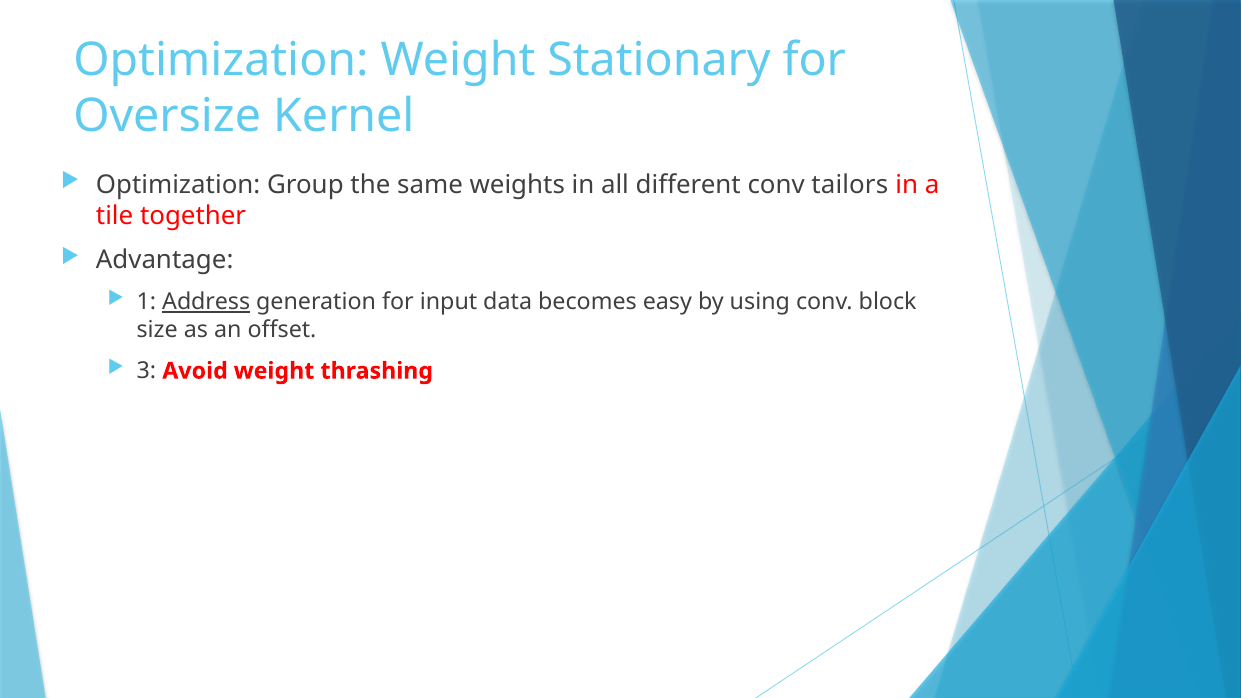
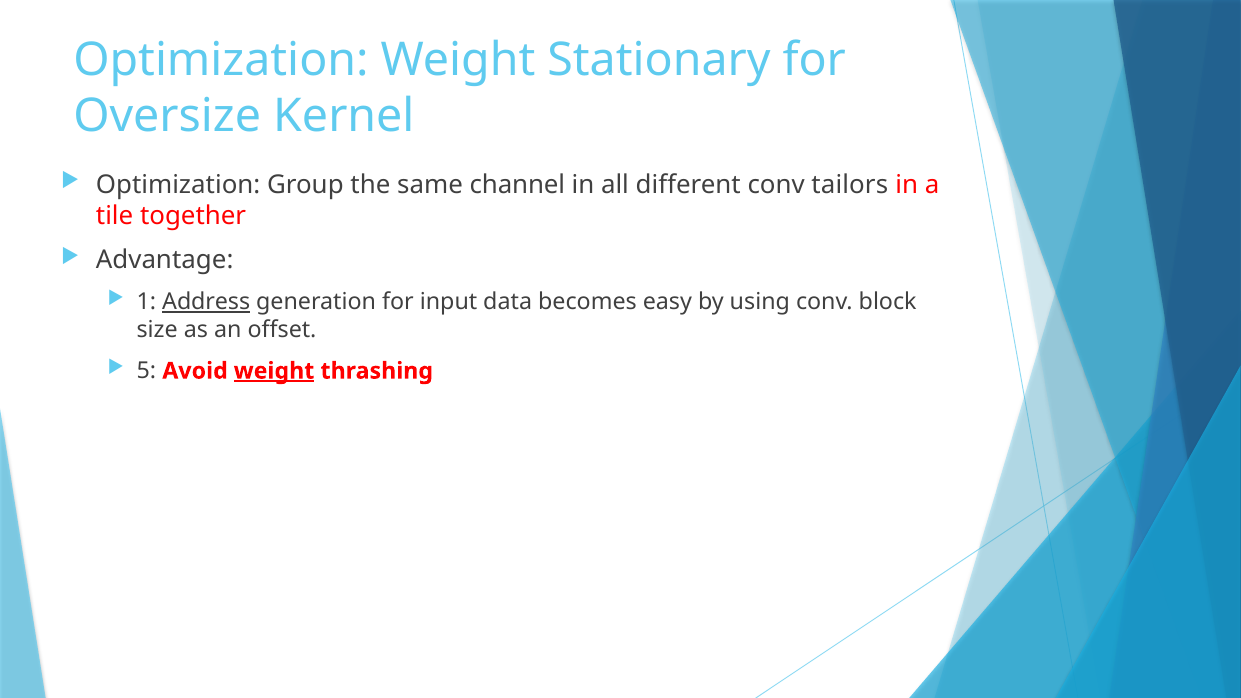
weights: weights -> channel
3: 3 -> 5
weight at (274, 371) underline: none -> present
